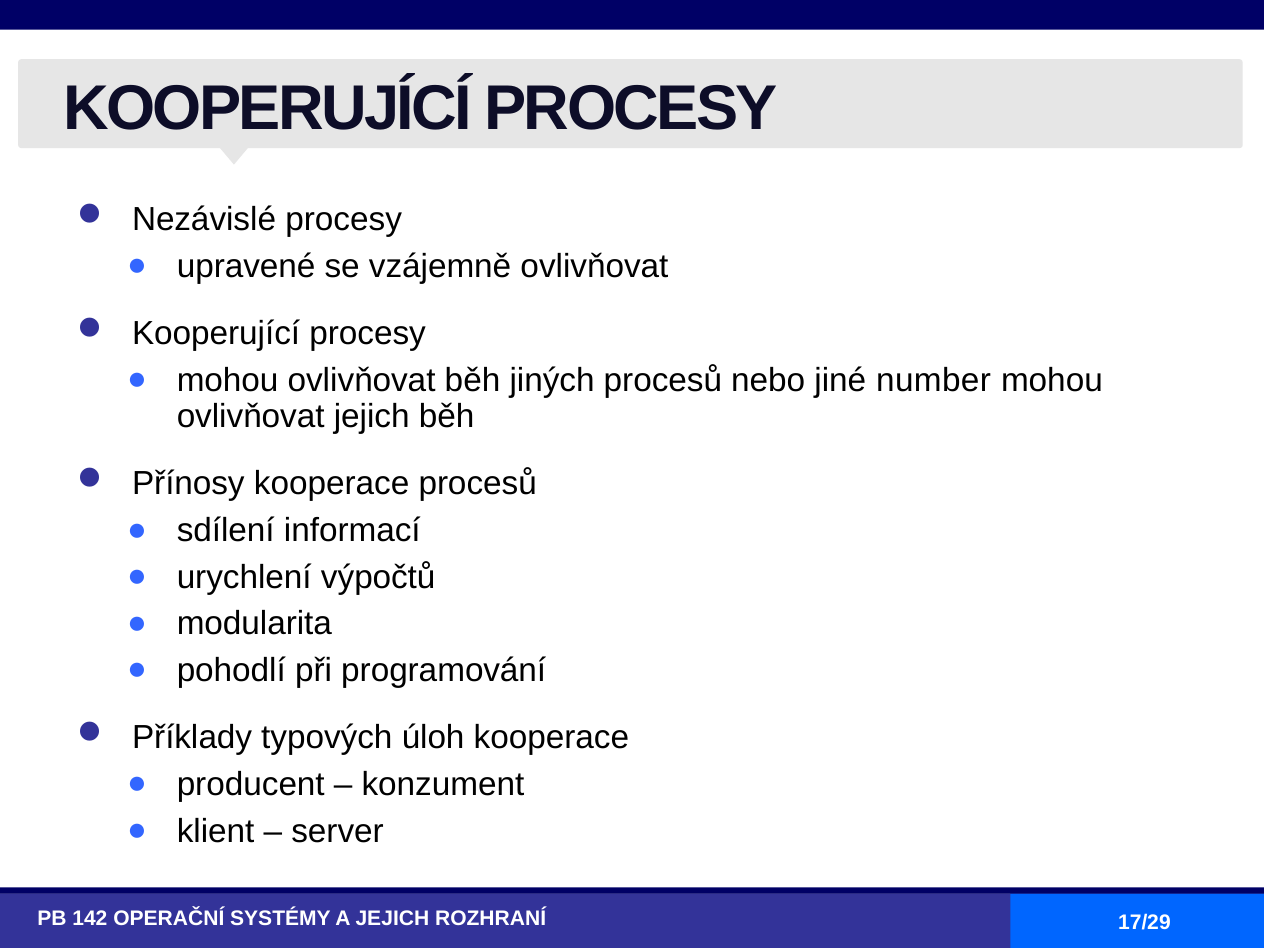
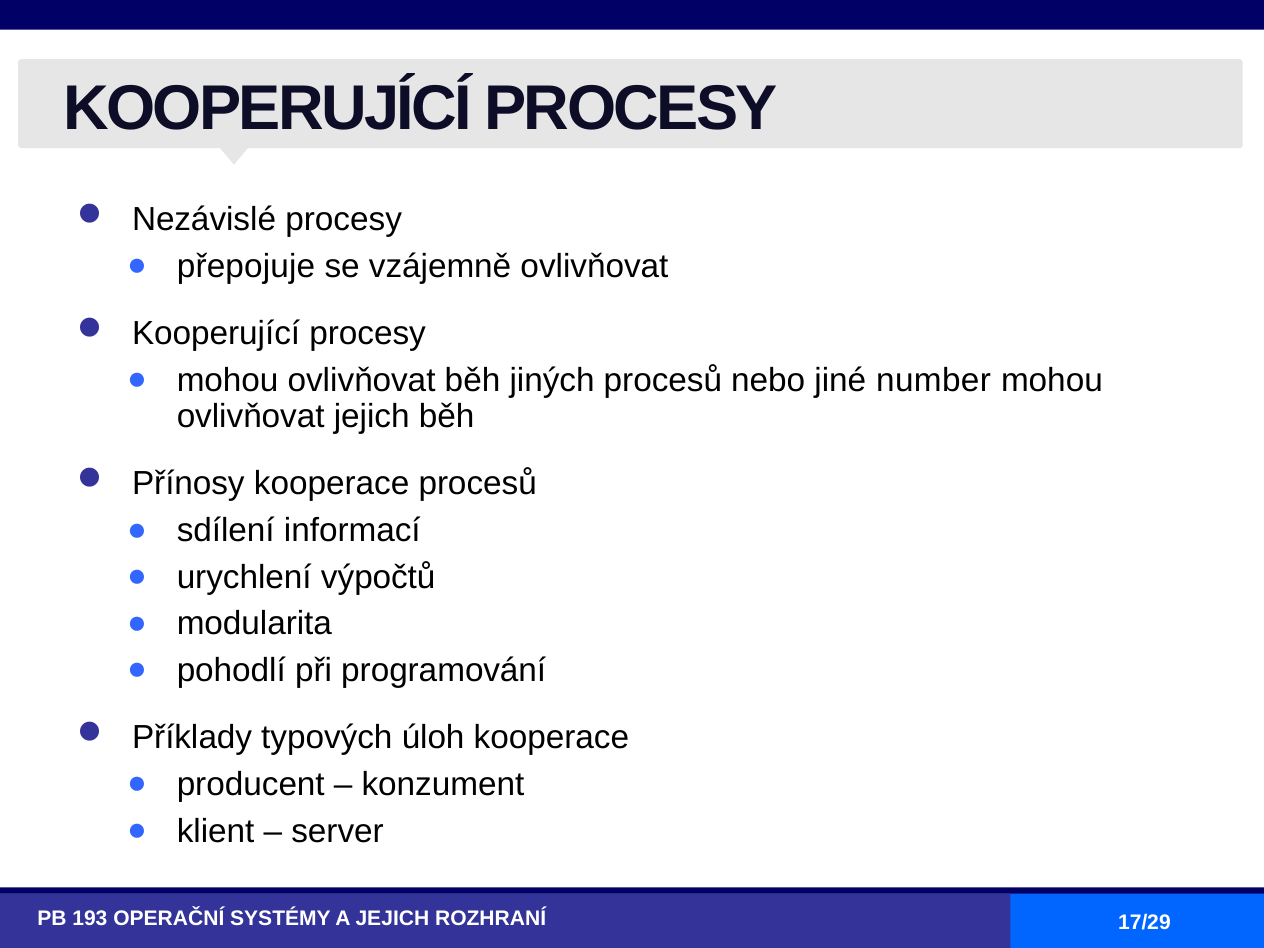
upravené: upravené -> přepojuje
142: 142 -> 193
